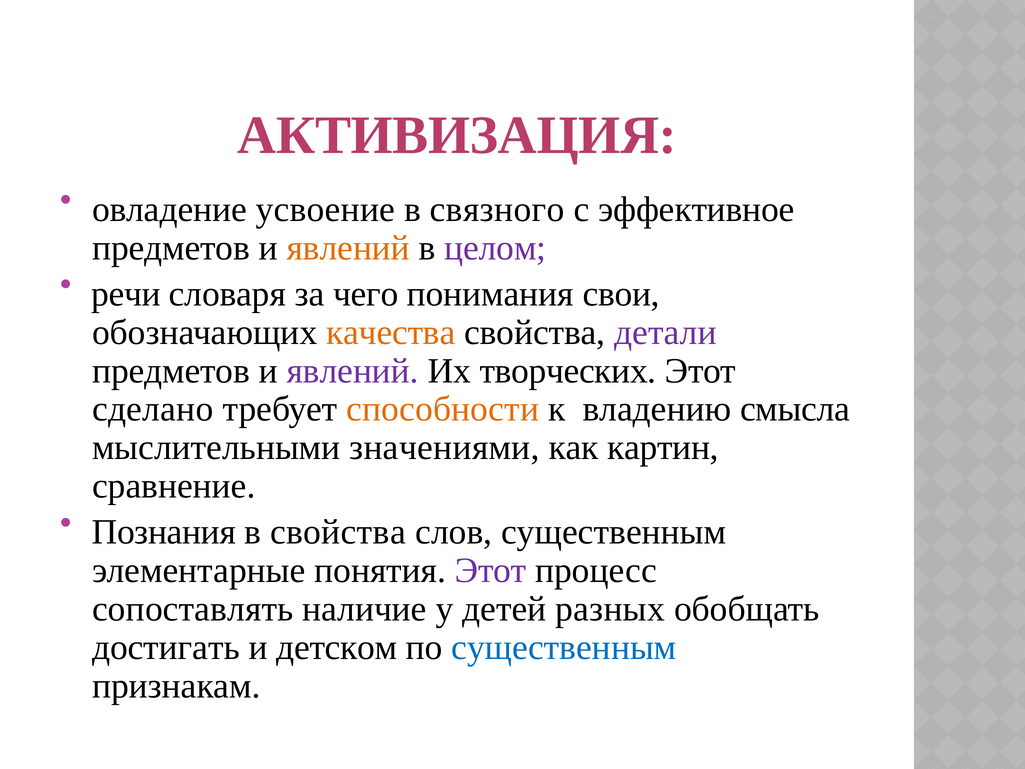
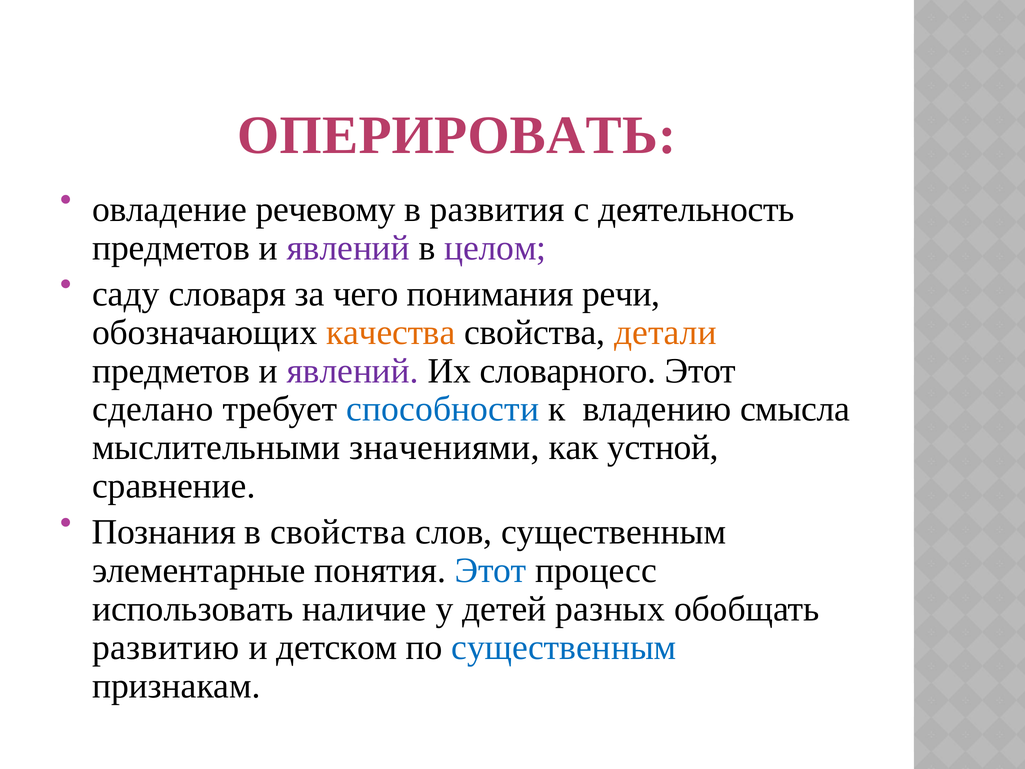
АКТИВИЗАЦИЯ: АКТИВИЗАЦИЯ -> ОПЕРИРОВАТЬ
усвоение: усвоение -> речевому
связного: связного -> развития
эффективное: эффективное -> деятельность
явлений at (348, 248) colour: orange -> purple
речи: речи -> саду
свои: свои -> речи
детали colour: purple -> orange
творческих: творческих -> словарного
способности colour: orange -> blue
картин: картин -> устной
Этот at (491, 570) colour: purple -> blue
сопоставлять: сопоставлять -> использовать
достигать: достигать -> развитию
